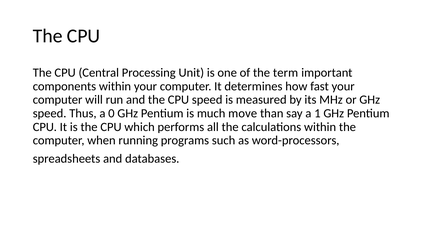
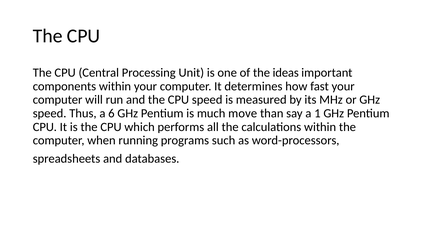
term: term -> ideas
0: 0 -> 6
